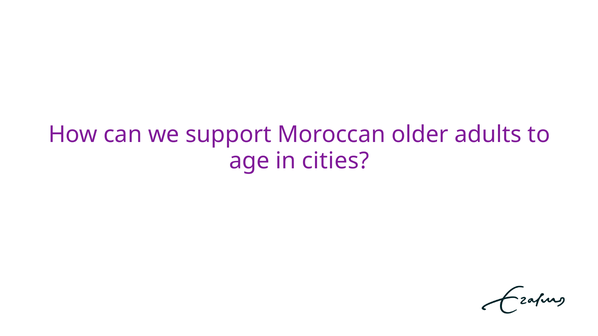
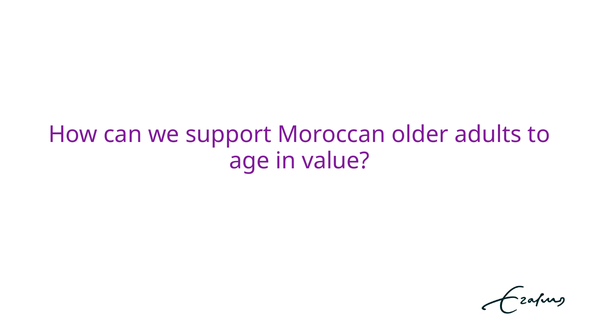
cities: cities -> value
